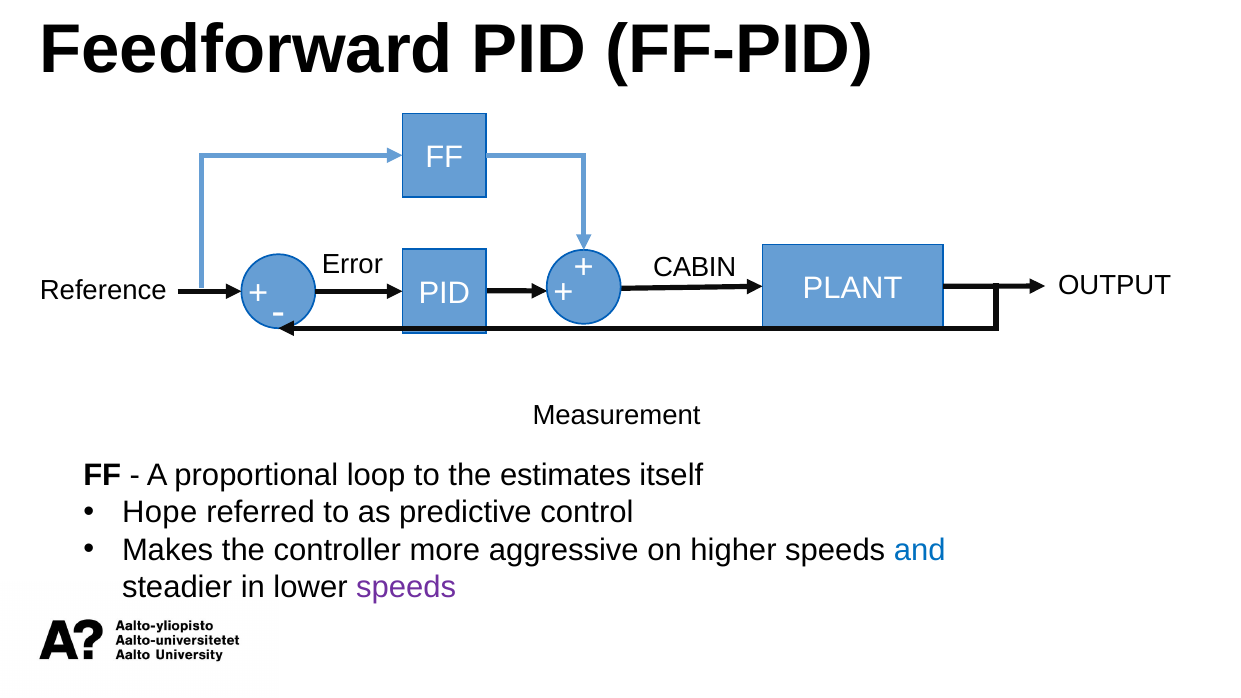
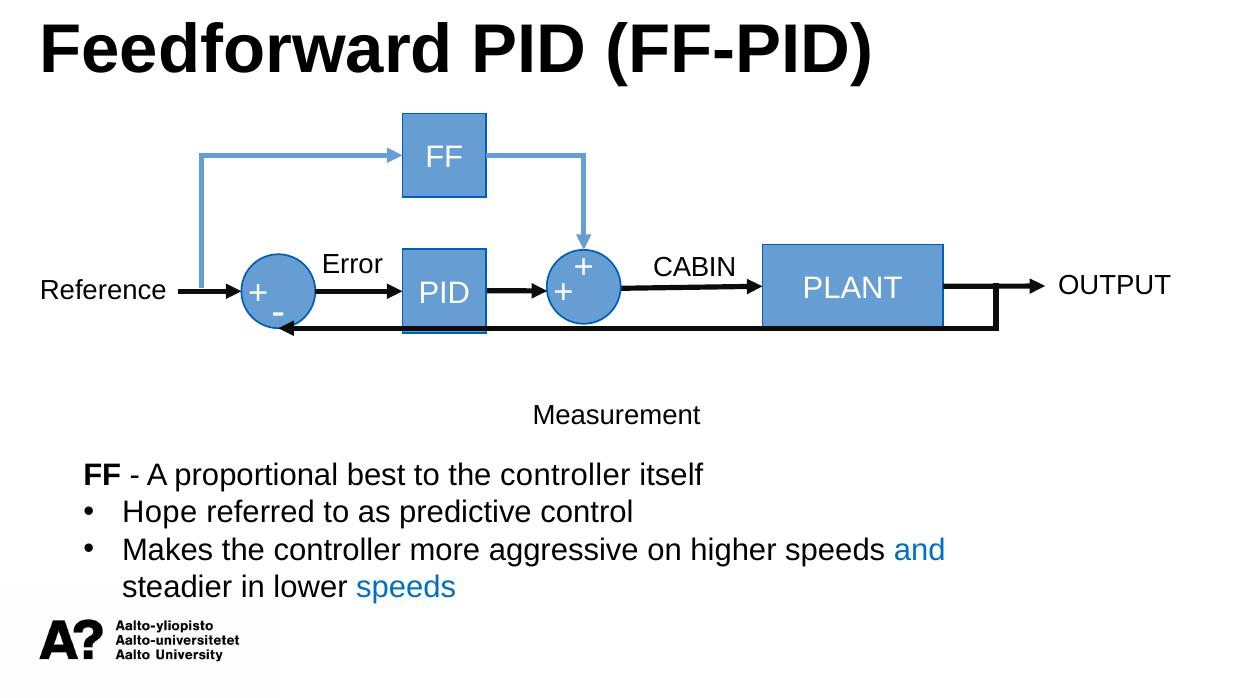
loop: loop -> best
to the estimates: estimates -> controller
speeds at (406, 587) colour: purple -> blue
